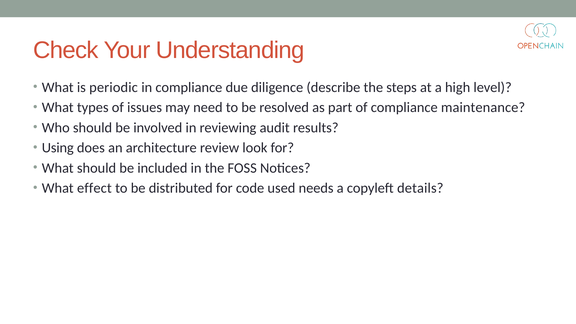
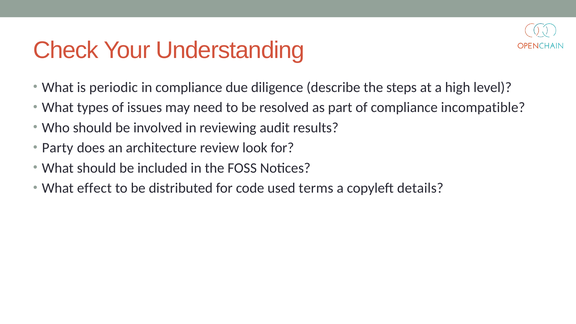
maintenance: maintenance -> incompatible
Using: Using -> Party
needs: needs -> terms
